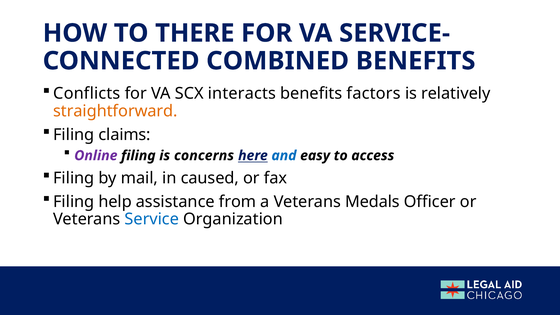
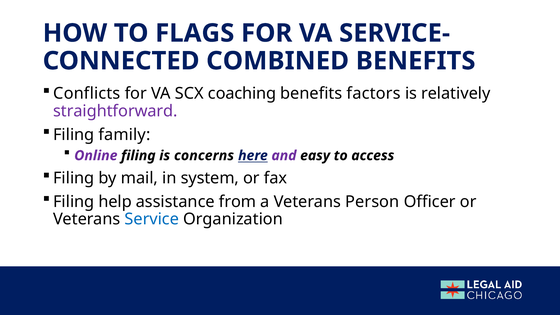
THERE: THERE -> FLAGS
interacts: interacts -> coaching
straightforward colour: orange -> purple
claims: claims -> family
and colour: blue -> purple
caused: caused -> system
Medals: Medals -> Person
